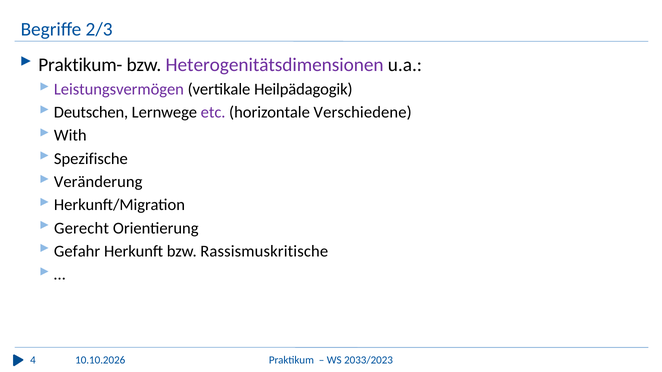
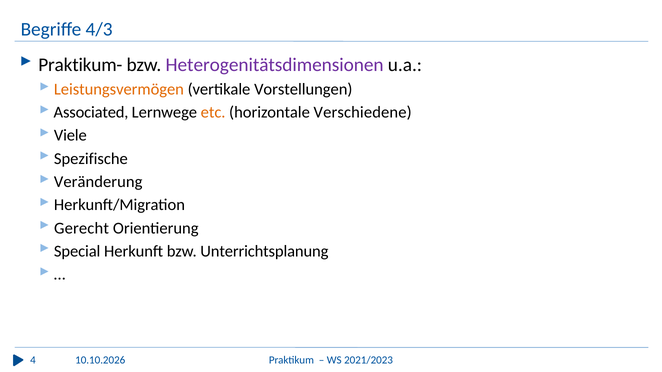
2/3: 2/3 -> 4/3
Leistungsvermögen colour: purple -> orange
Heilpädagogik: Heilpädagogik -> Vorstellungen
Deutschen: Deutschen -> Associated
etc colour: purple -> orange
With: With -> Viele
Gefahr: Gefahr -> Special
Rassismuskritische: Rassismuskritische -> Unterrichtsplanung
2033/2023: 2033/2023 -> 2021/2023
